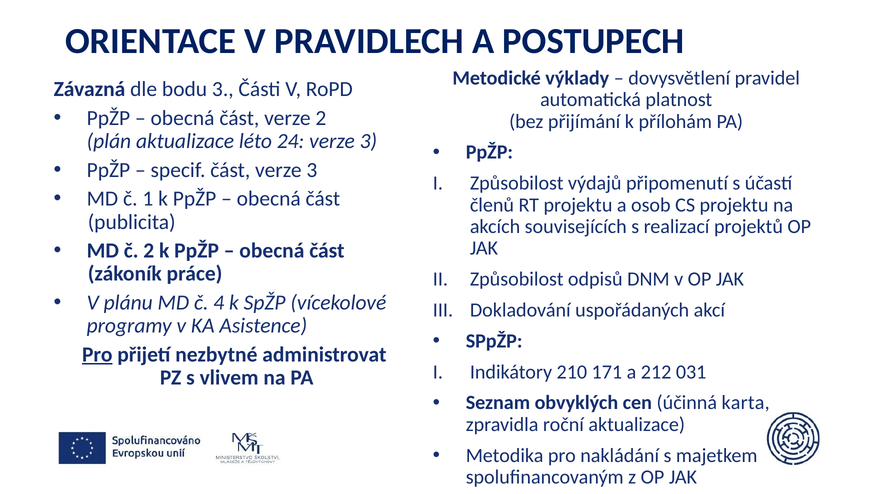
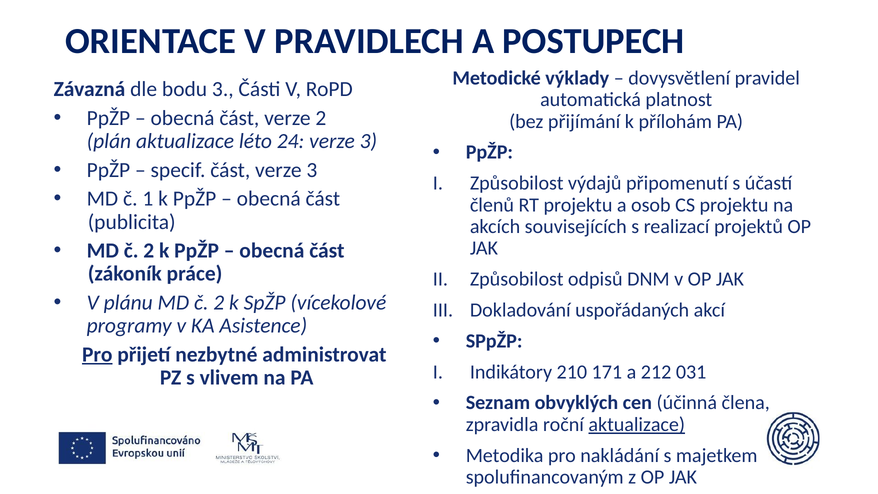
plánu MD č 4: 4 -> 2
karta: karta -> člena
aktualizace at (637, 424) underline: none -> present
